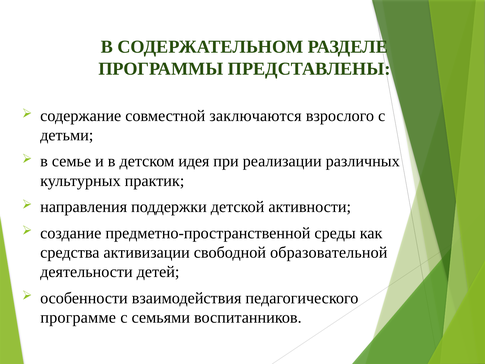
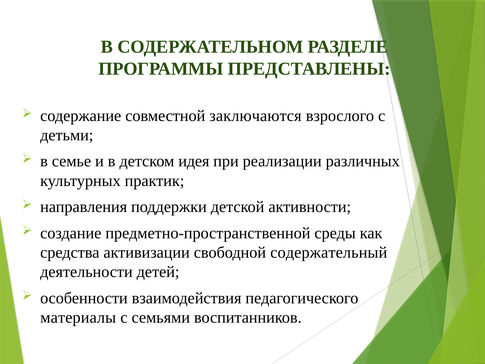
образовательной: образовательной -> содержательный
программе: программе -> материалы
